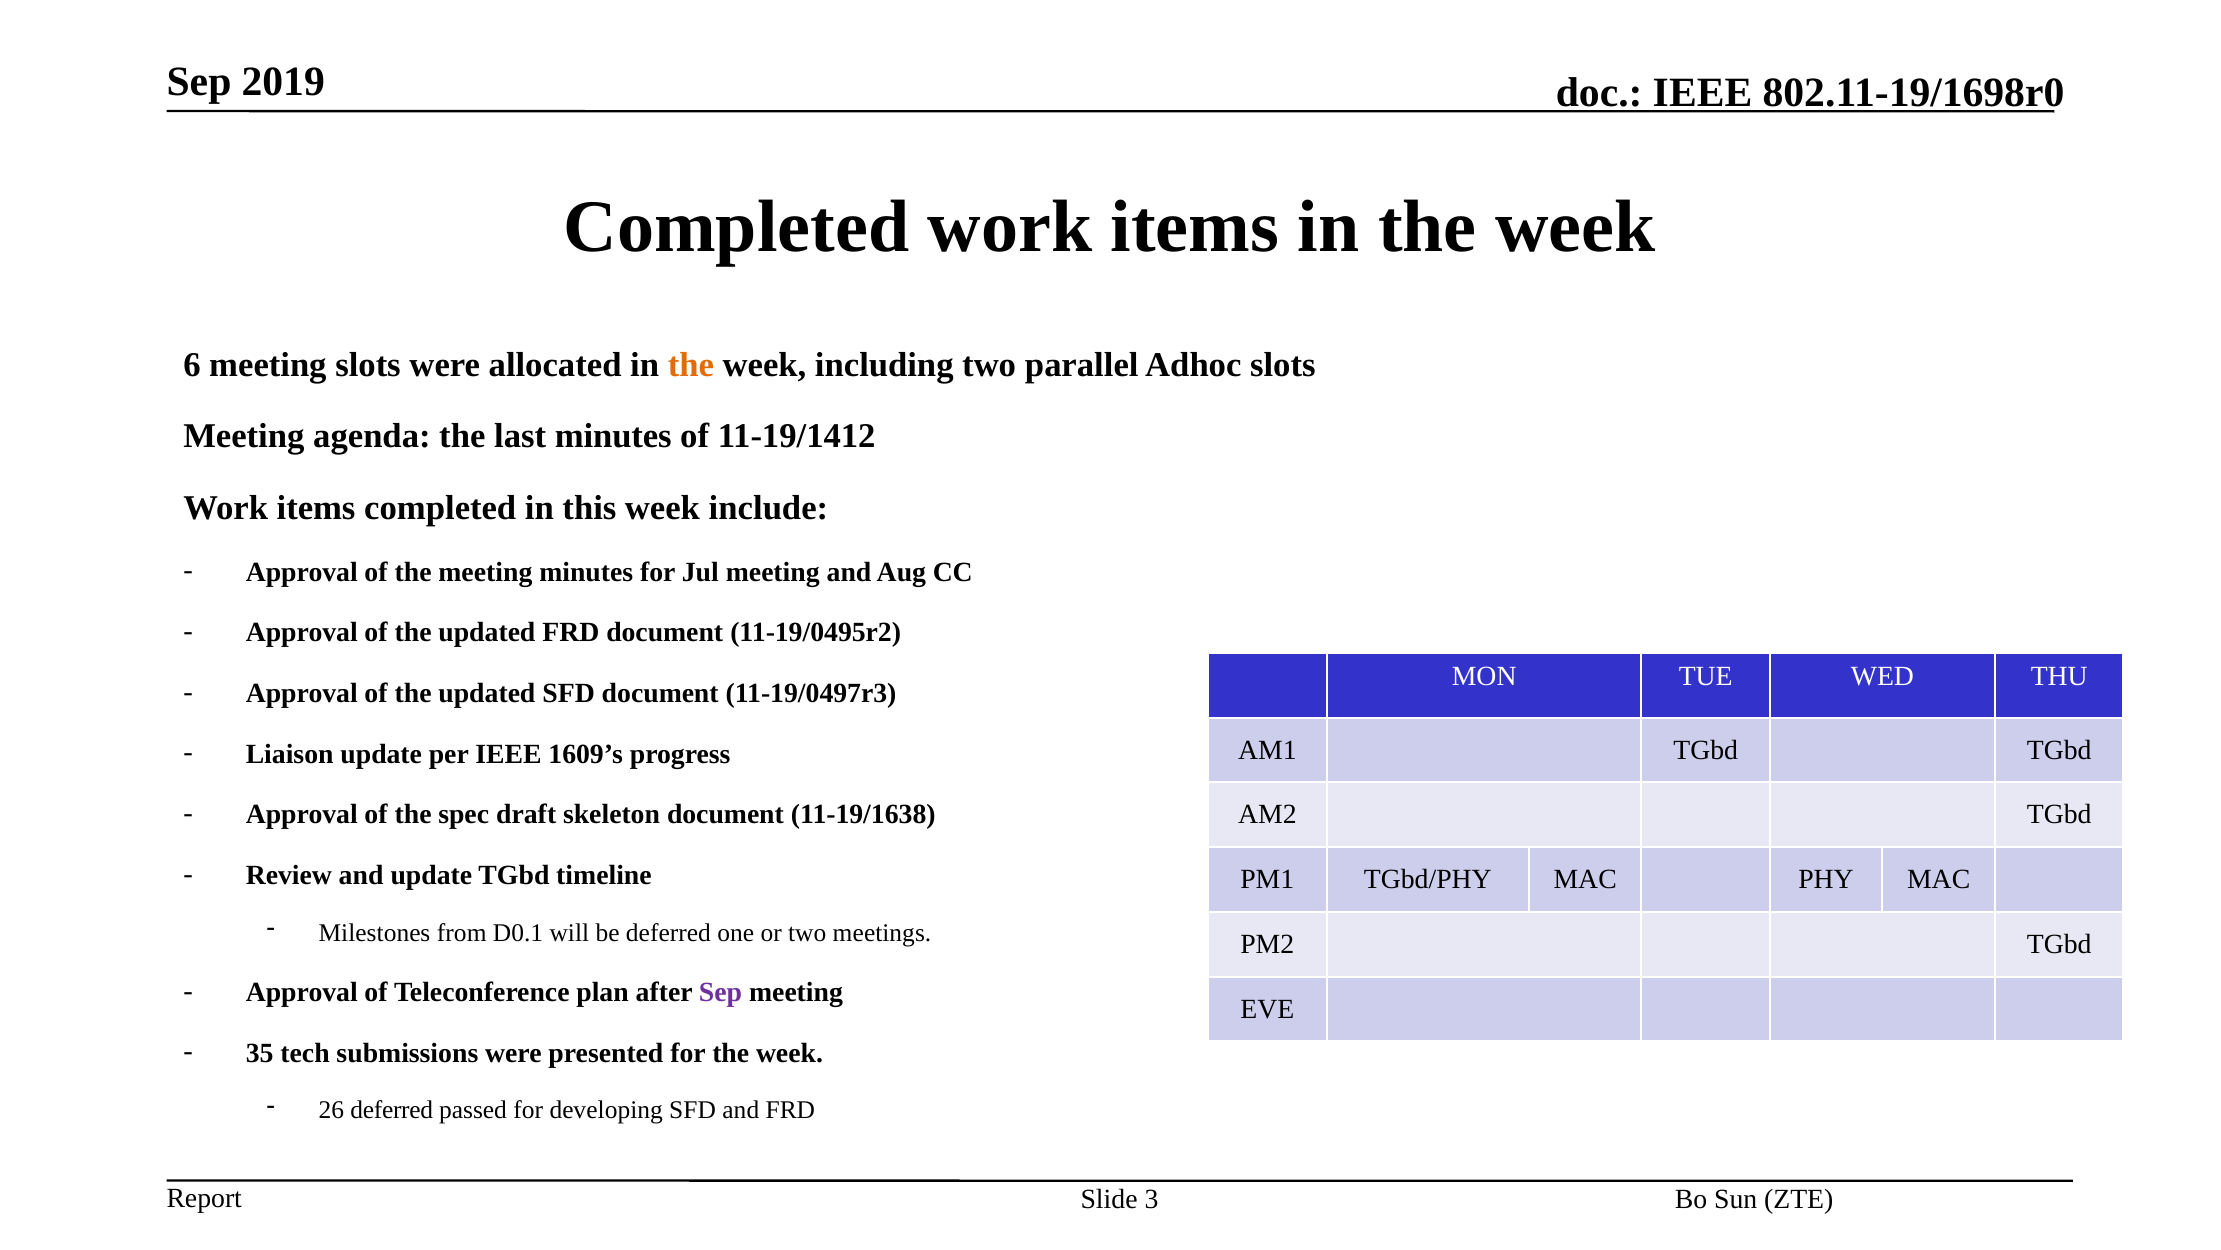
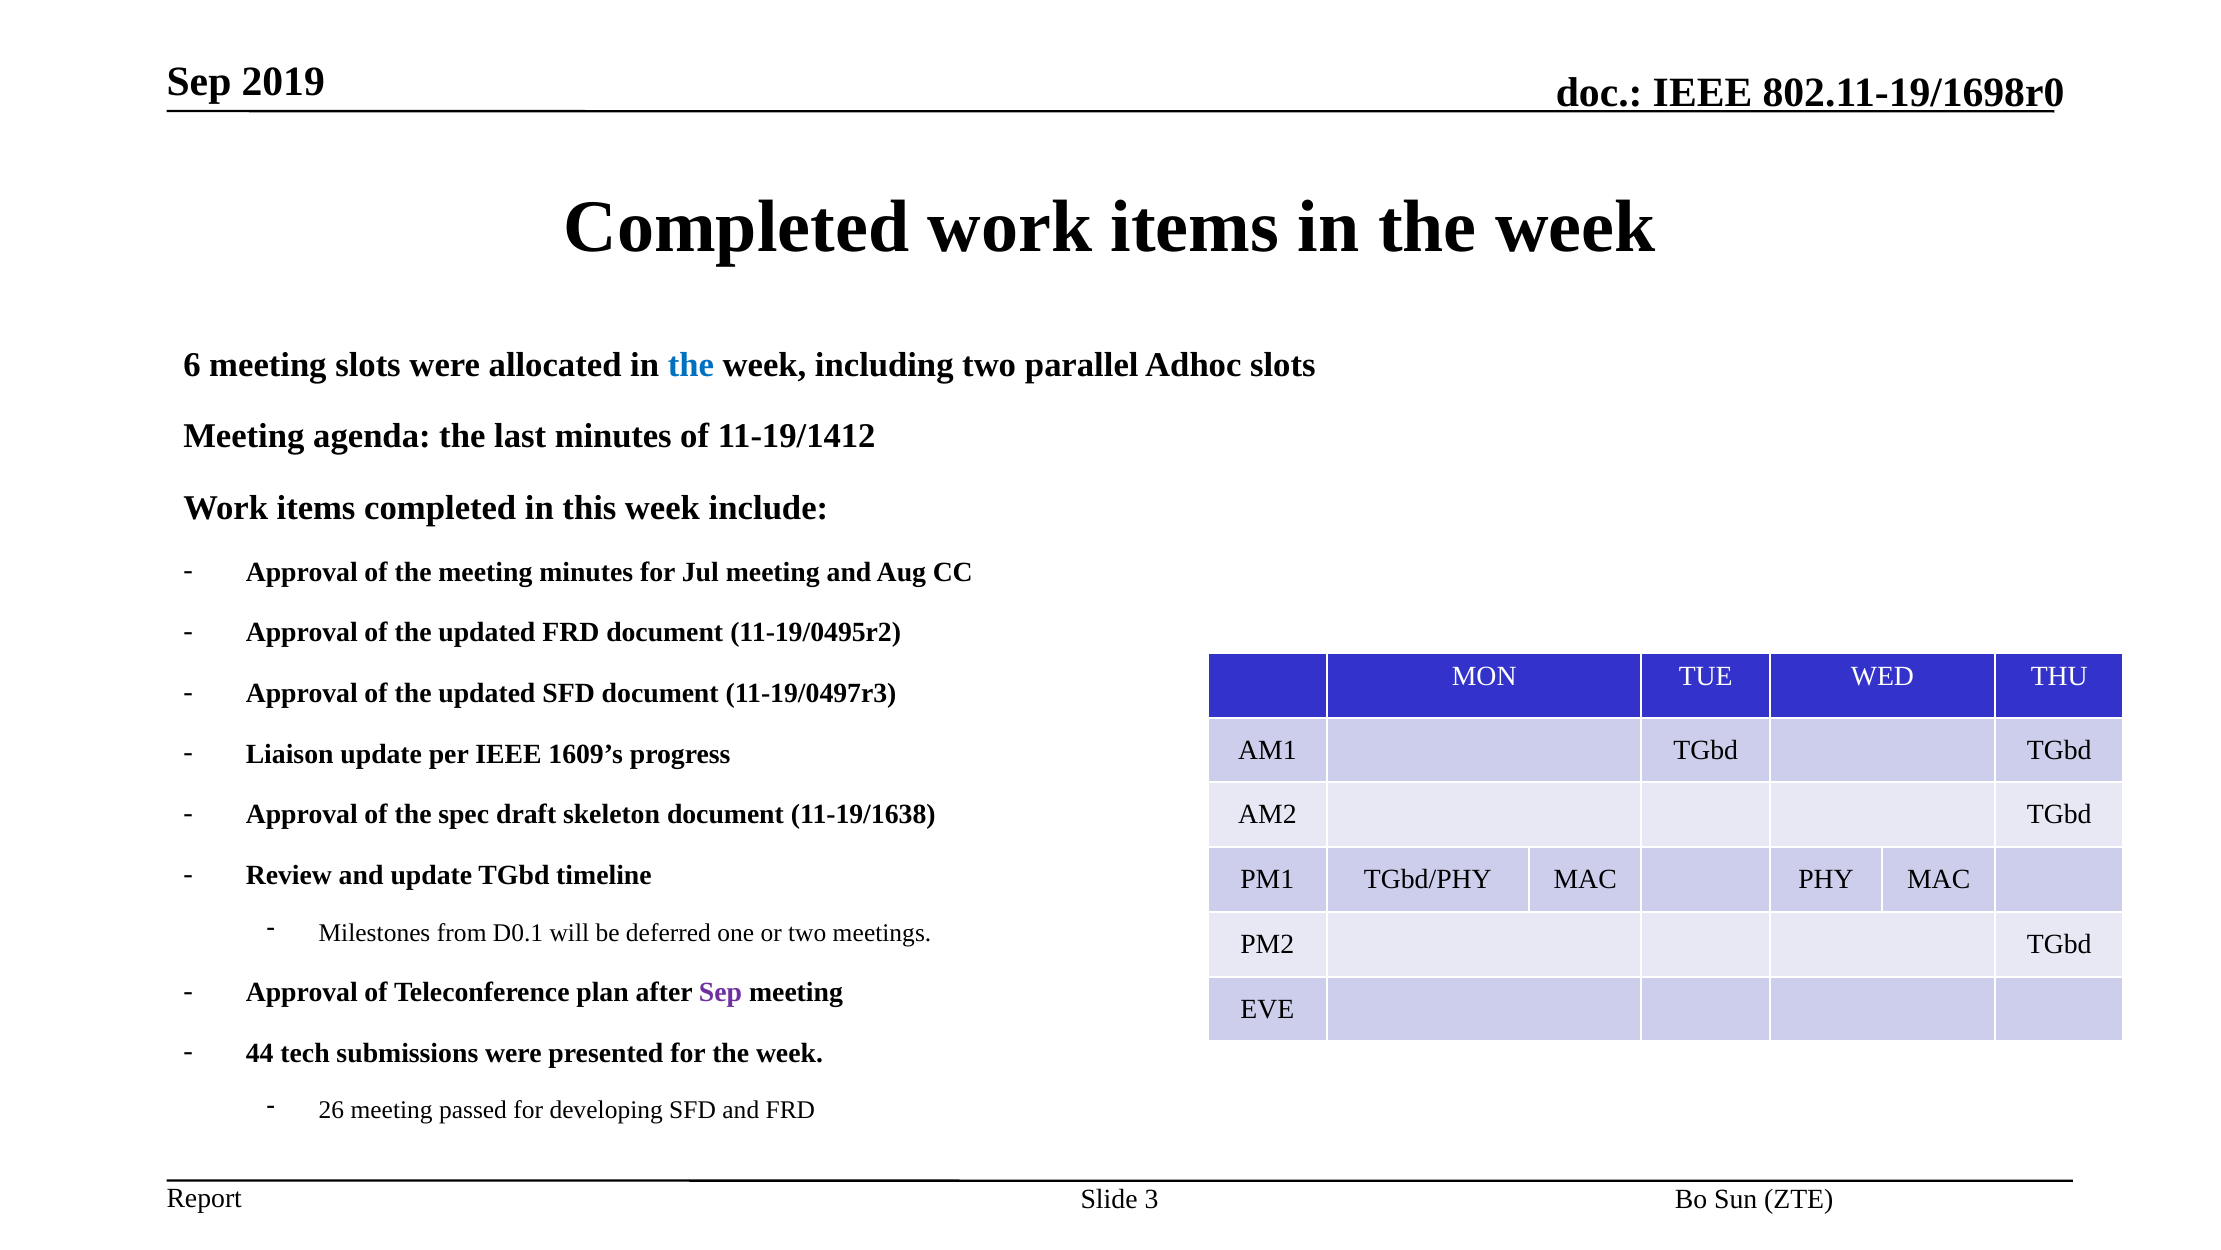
the at (691, 365) colour: orange -> blue
35: 35 -> 44
26 deferred: deferred -> meeting
